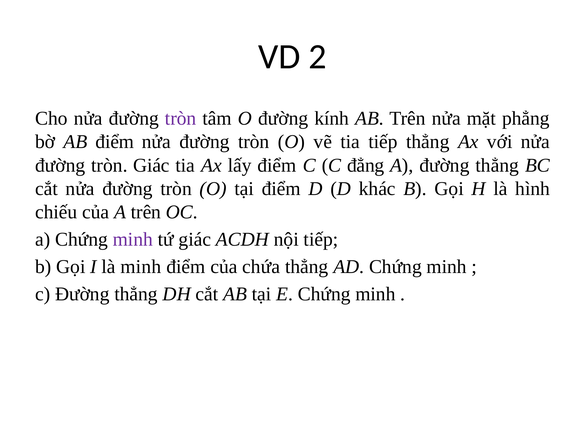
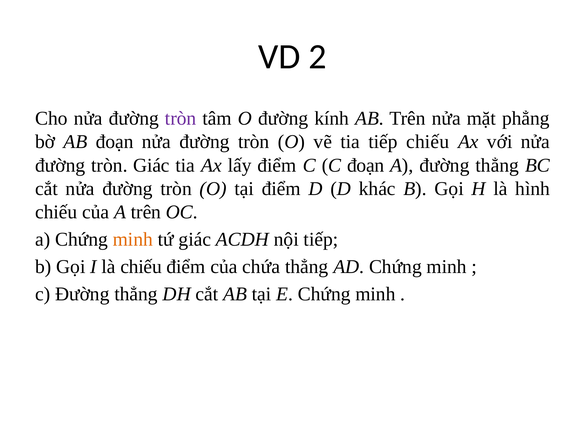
AB điểm: điểm -> đoạn
tiếp thẳng: thẳng -> chiếu
C đẳng: đẳng -> đoạn
minh at (133, 239) colour: purple -> orange
là minh: minh -> chiếu
